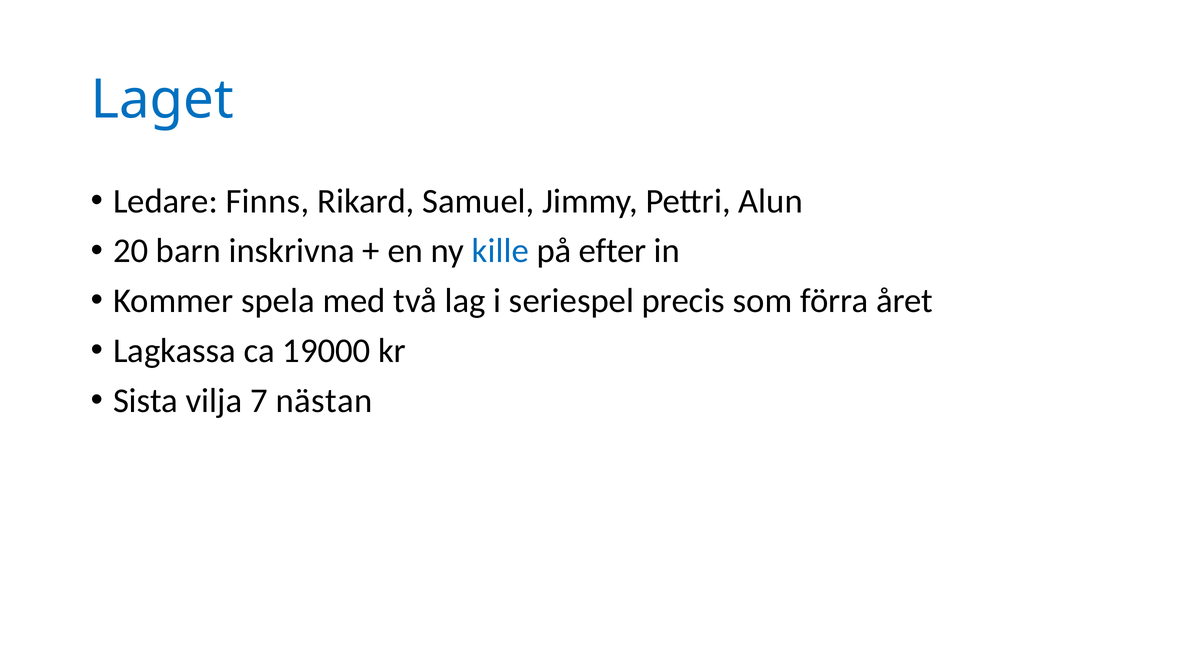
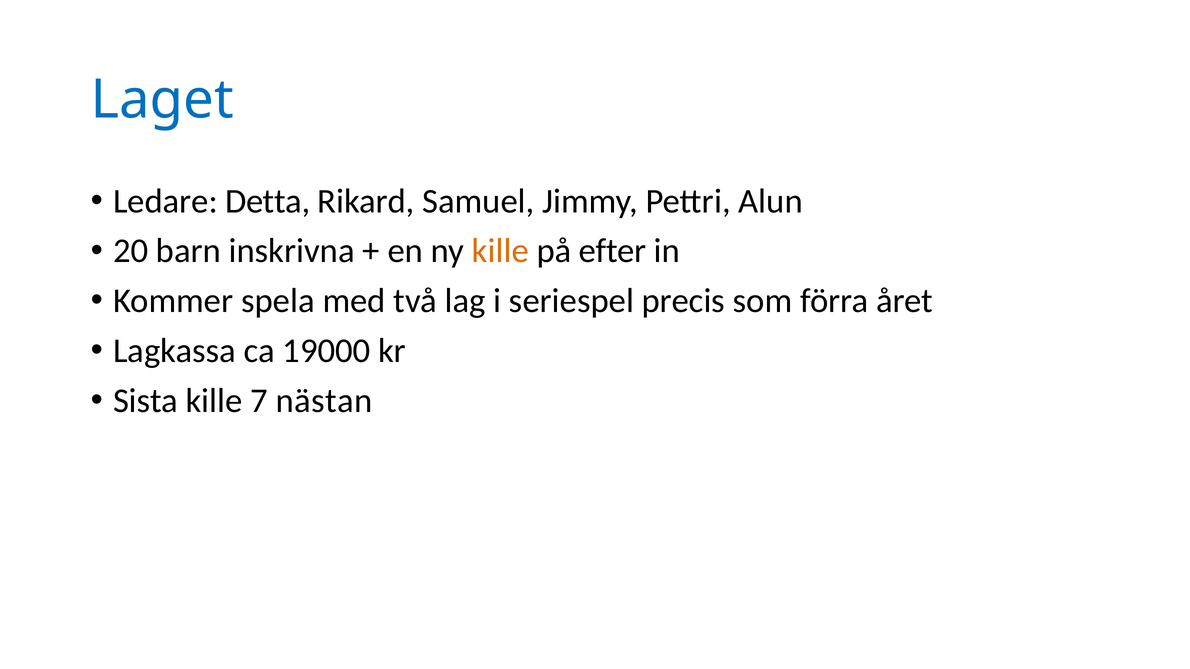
Finns: Finns -> Detta
kille at (500, 251) colour: blue -> orange
Sista vilja: vilja -> kille
